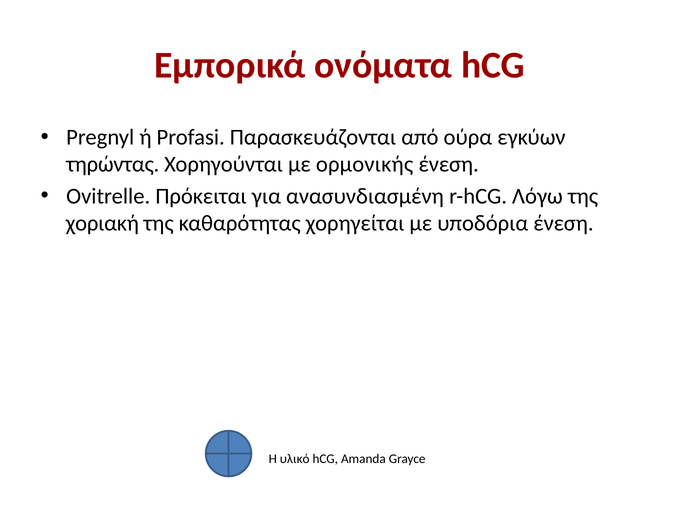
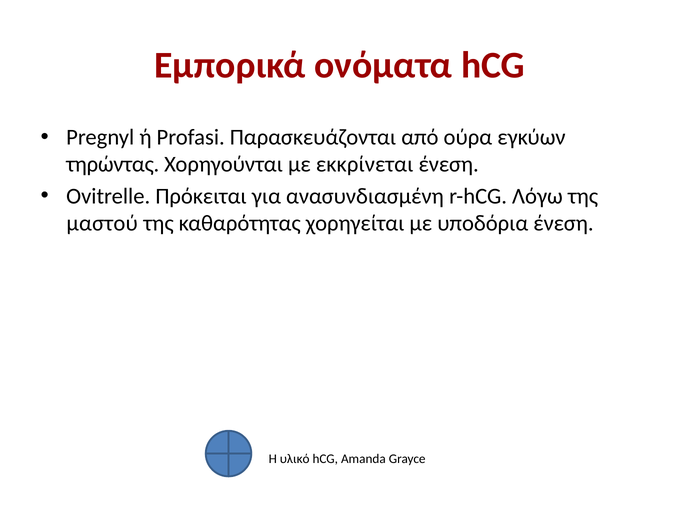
ορμονικής: ορμονικής -> εκκρίνεται
χοριακή: χοριακή -> μαστού
